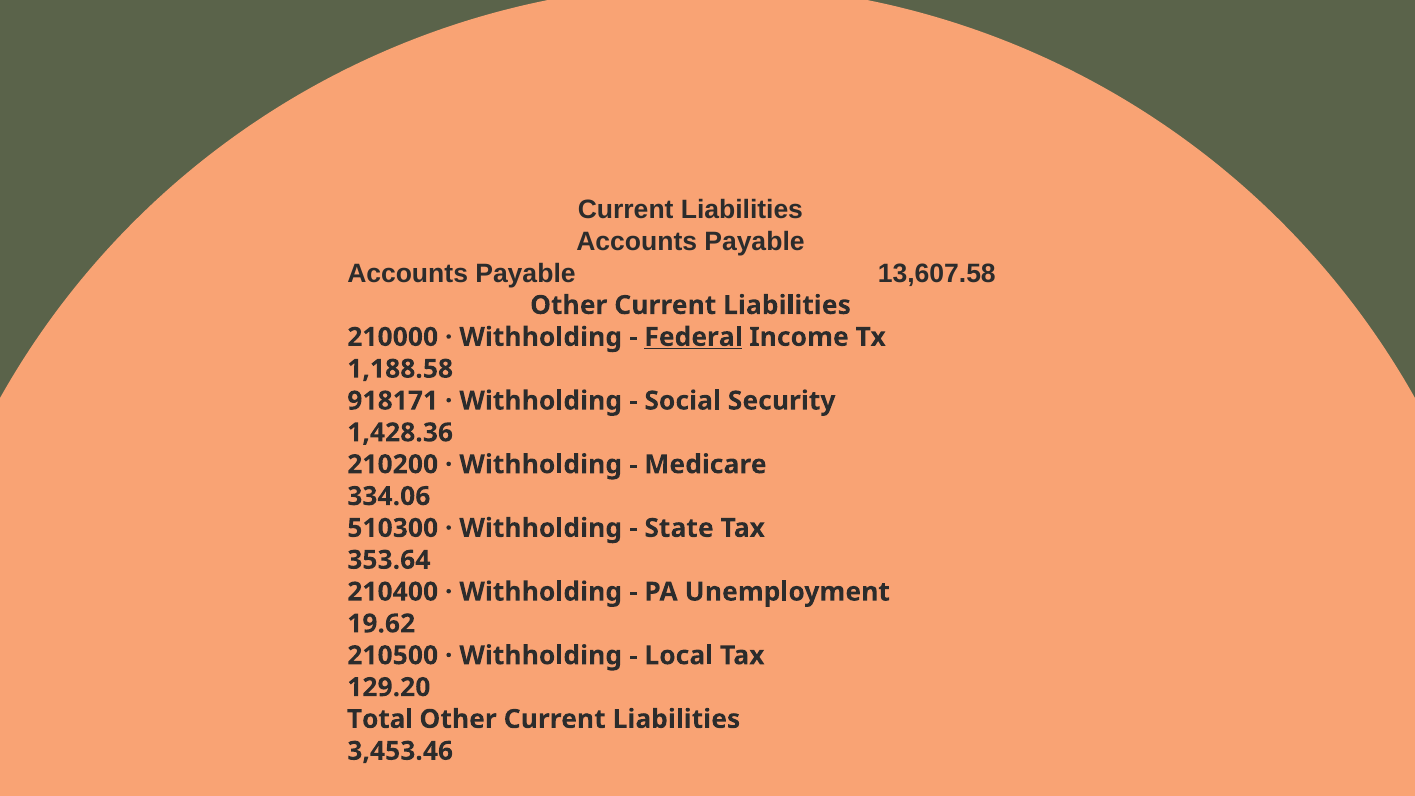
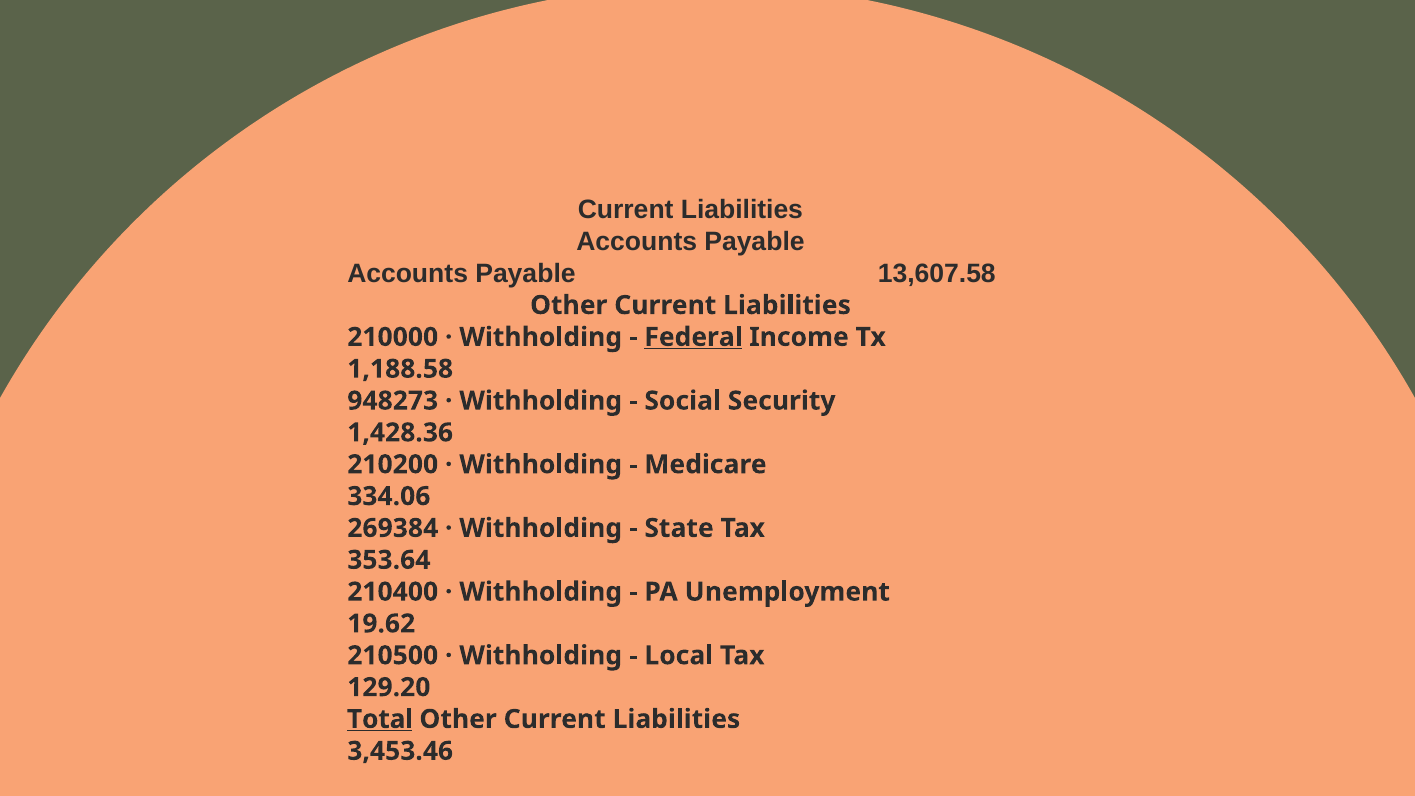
918171: 918171 -> 948273
510300: 510300 -> 269384
Total at (380, 719) underline: none -> present
